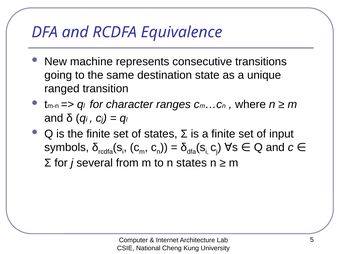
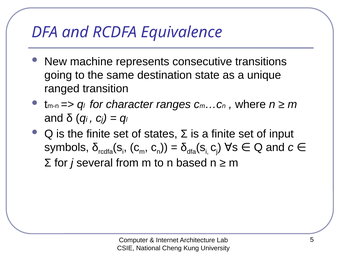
n states: states -> based
